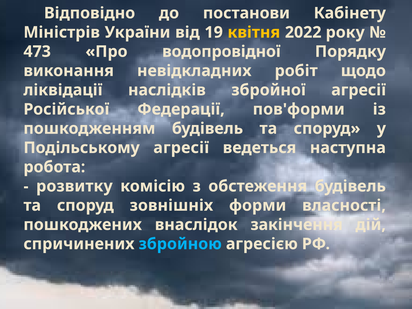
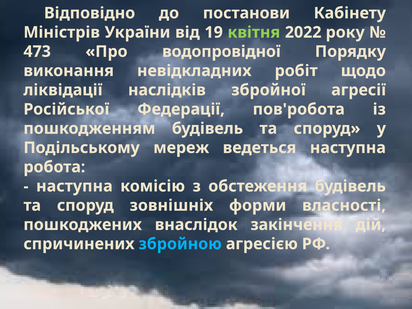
квітня colour: yellow -> light green
пов'форми: пов'форми -> пов'робота
Подільському агресії: агресії -> мереж
розвитку at (74, 186): розвитку -> наступна
